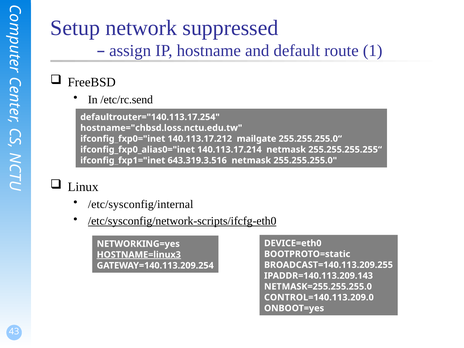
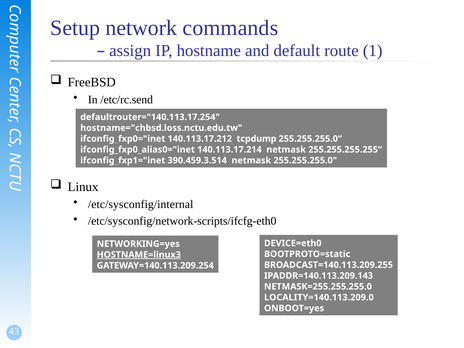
suppressed: suppressed -> commands
mailgate: mailgate -> tcpdump
643.319.3.516: 643.319.3.516 -> 390.459.3.514
/etc/sysconfig/network-scripts/ifcfg-eth0 underline: present -> none
CONTROL=140.113.209.0: CONTROL=140.113.209.0 -> LOCALITY=140.113.209.0
